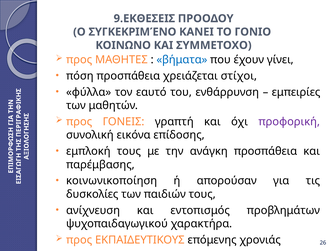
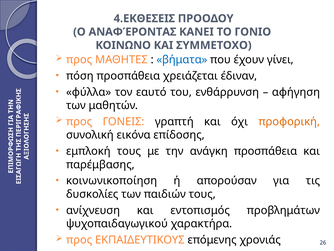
9.ΕΚΘΕΣΕΙΣ: 9.ΕΚΘΕΣΕΙΣ -> 4.ΕΚΘΕΣΕΙΣ
ΣΥΓΚΕΚΡΙΜΈΝΟ: ΣΥΓΚΕΚΡΙΜΈΝΟ -> ΑΝΑΦΈΡΟΝΤΑΣ
στίχοι: στίχοι -> έδιναν
εμπειρίες: εμπειρίες -> αφήγηση
προφορική colour: purple -> orange
